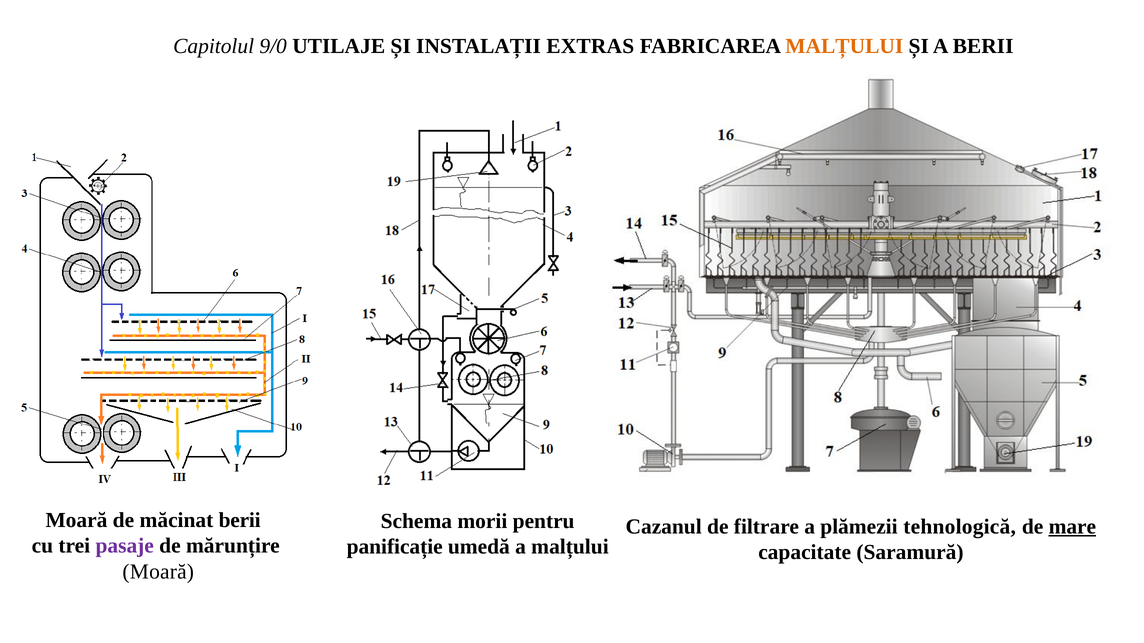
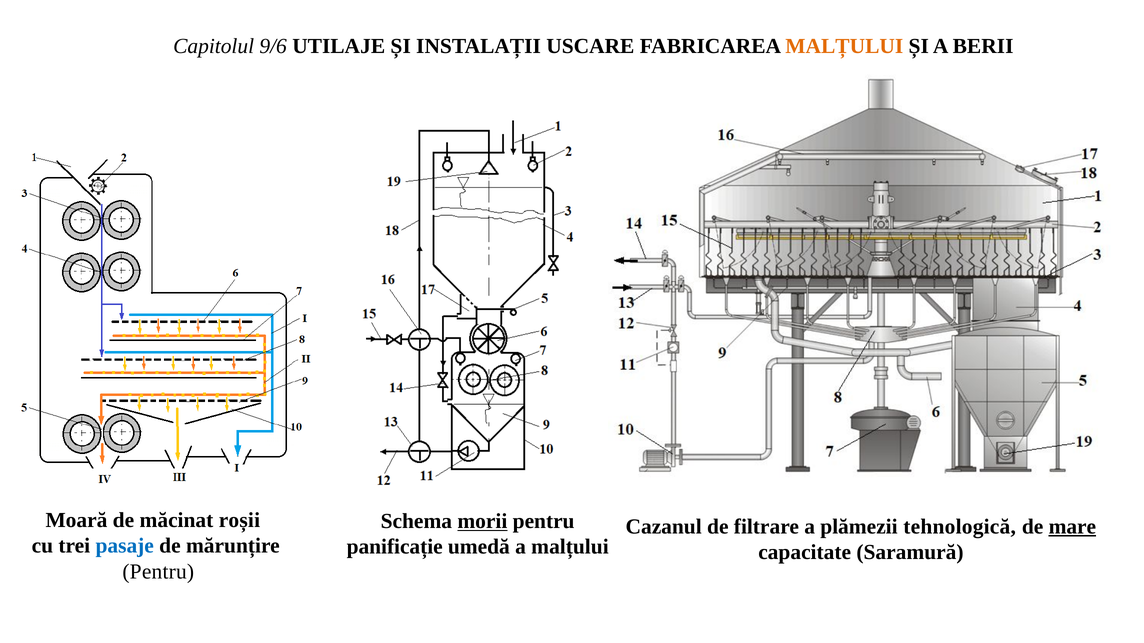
9/0: 9/0 -> 9/6
EXTRAS: EXTRAS -> USCARE
măcinat berii: berii -> roșii
morii underline: none -> present
pasaje colour: purple -> blue
Moară at (158, 572): Moară -> Pentru
